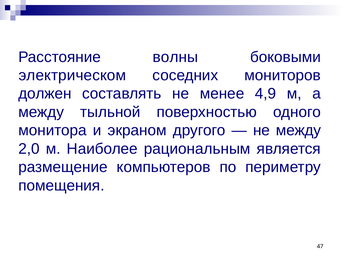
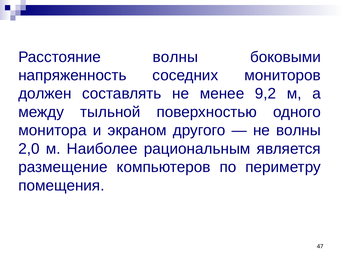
электрическом: электрическом -> напряженность
4,9: 4,9 -> 9,2
не между: между -> волны
